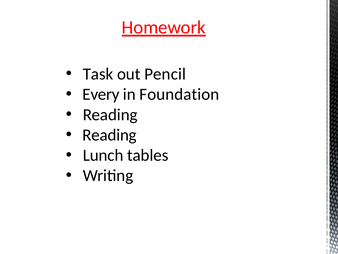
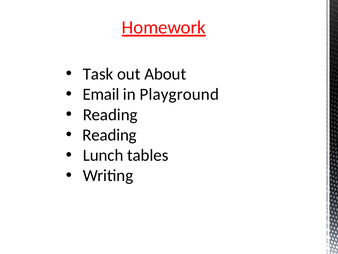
Pencil: Pencil -> About
Every: Every -> Email
Foundation: Foundation -> Playground
